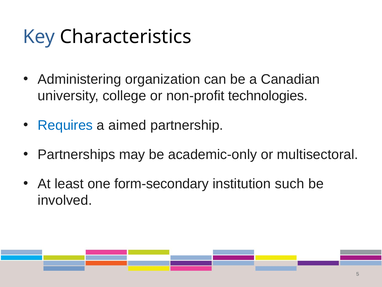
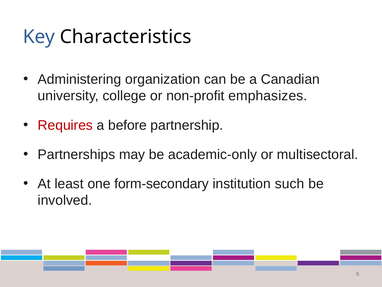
technologies: technologies -> emphasizes
Requires colour: blue -> red
aimed: aimed -> before
